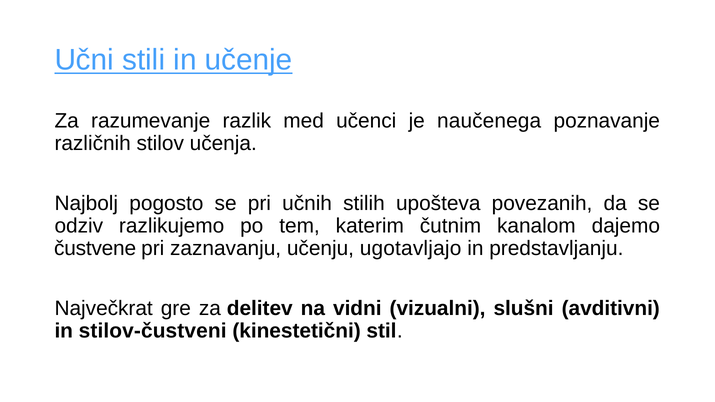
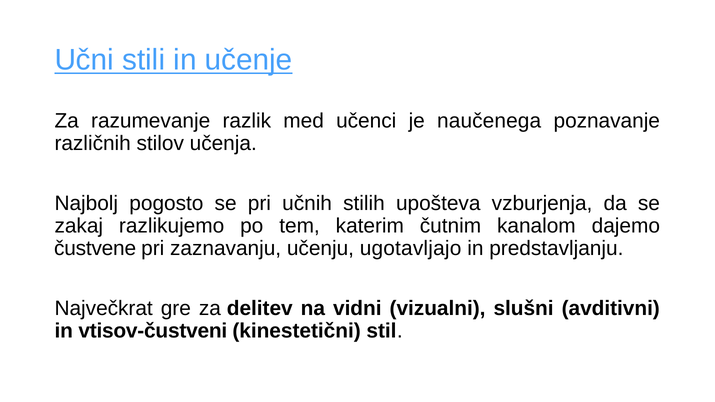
povezanih: povezanih -> vzburjenja
odziv: odziv -> zakaj
stilov-čustveni: stilov-čustveni -> vtisov-čustveni
